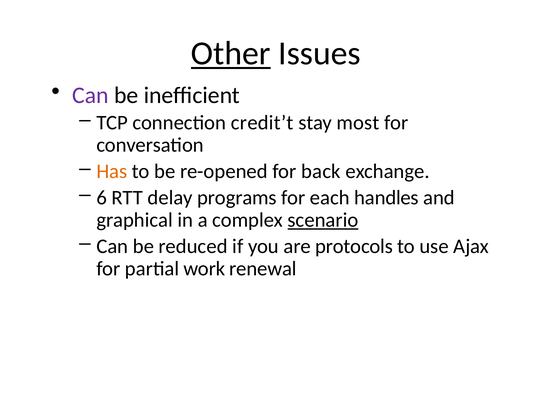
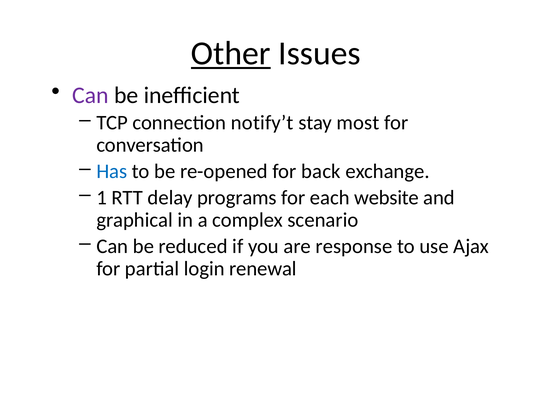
credit’t: credit’t -> notify’t
Has colour: orange -> blue
6: 6 -> 1
handles: handles -> website
scenario underline: present -> none
protocols: protocols -> response
work: work -> login
